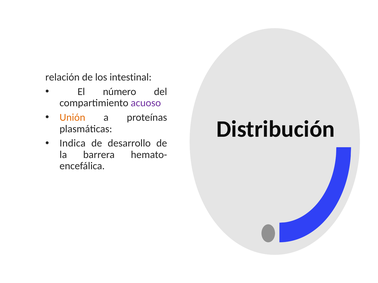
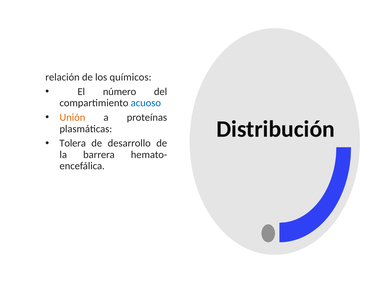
intestinal: intestinal -> químicos
acuoso colour: purple -> blue
Indica: Indica -> Tolera
